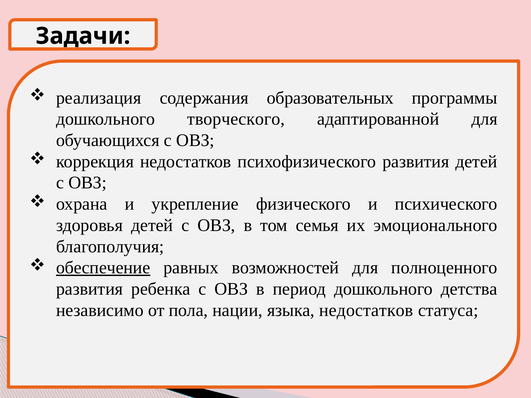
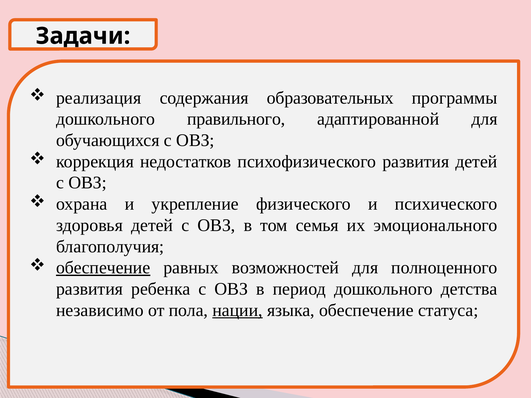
творческого: творческого -> правильного
нации underline: none -> present
языка недостатков: недостатков -> обеспечение
